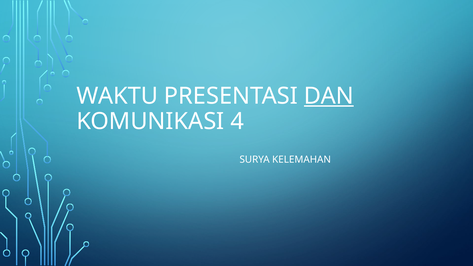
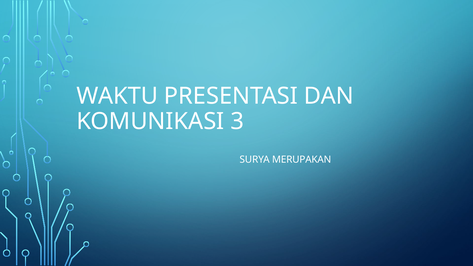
DAN underline: present -> none
4: 4 -> 3
KELEMAHAN: KELEMAHAN -> MERUPAKAN
